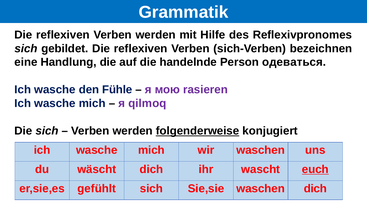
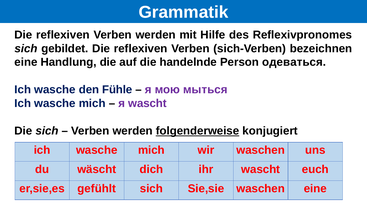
rasieren: rasieren -> мыться
я qilmoq: qilmoq -> wascht
euch underline: present -> none
waschen dich: dich -> eine
